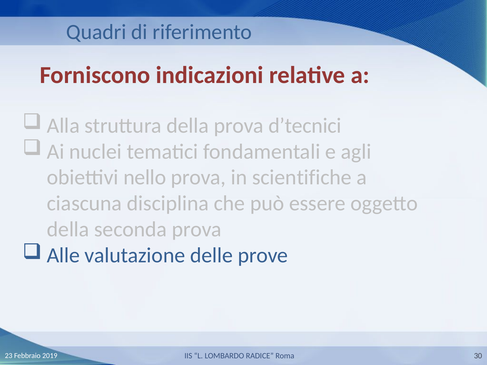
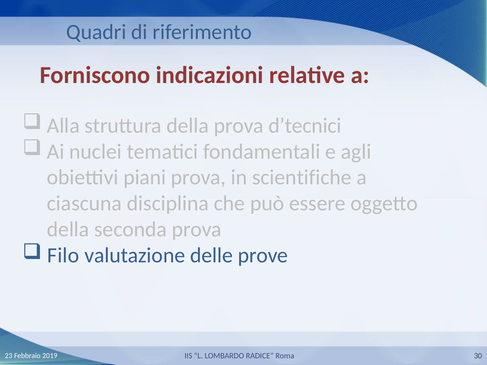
nello: nello -> piani
Alle: Alle -> Filo
